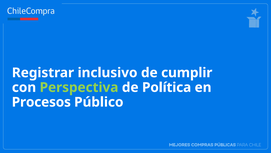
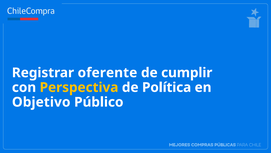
inclusivo: inclusivo -> oferente
Perspectiva colour: light green -> yellow
Procesos: Procesos -> Objetivo
